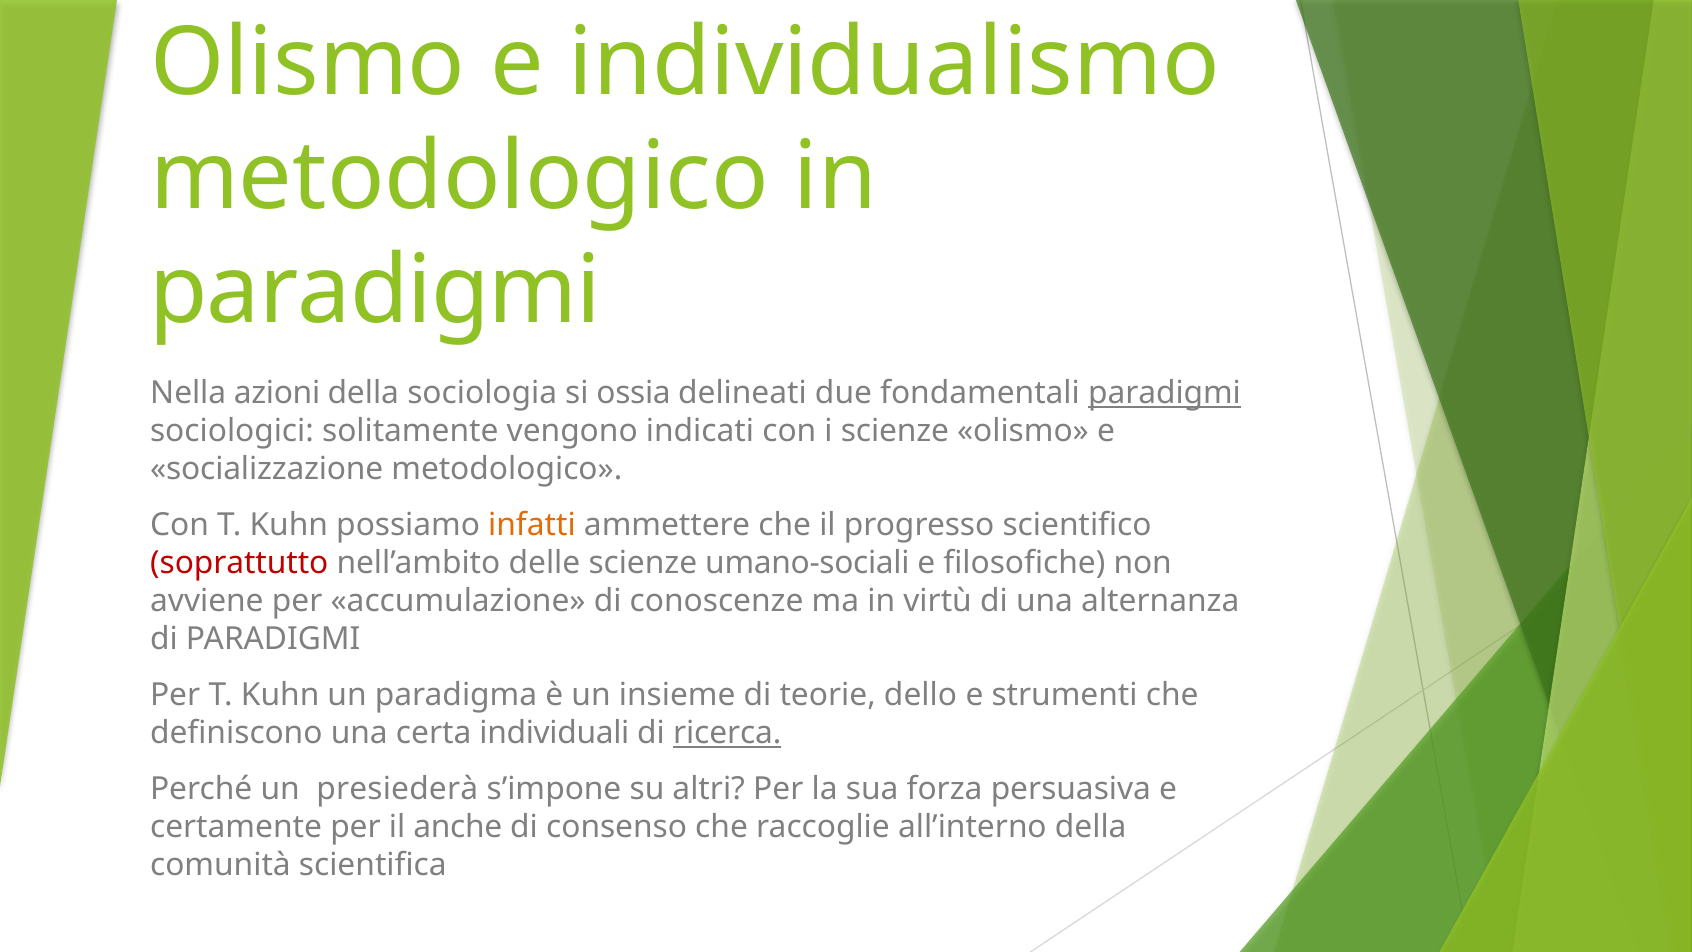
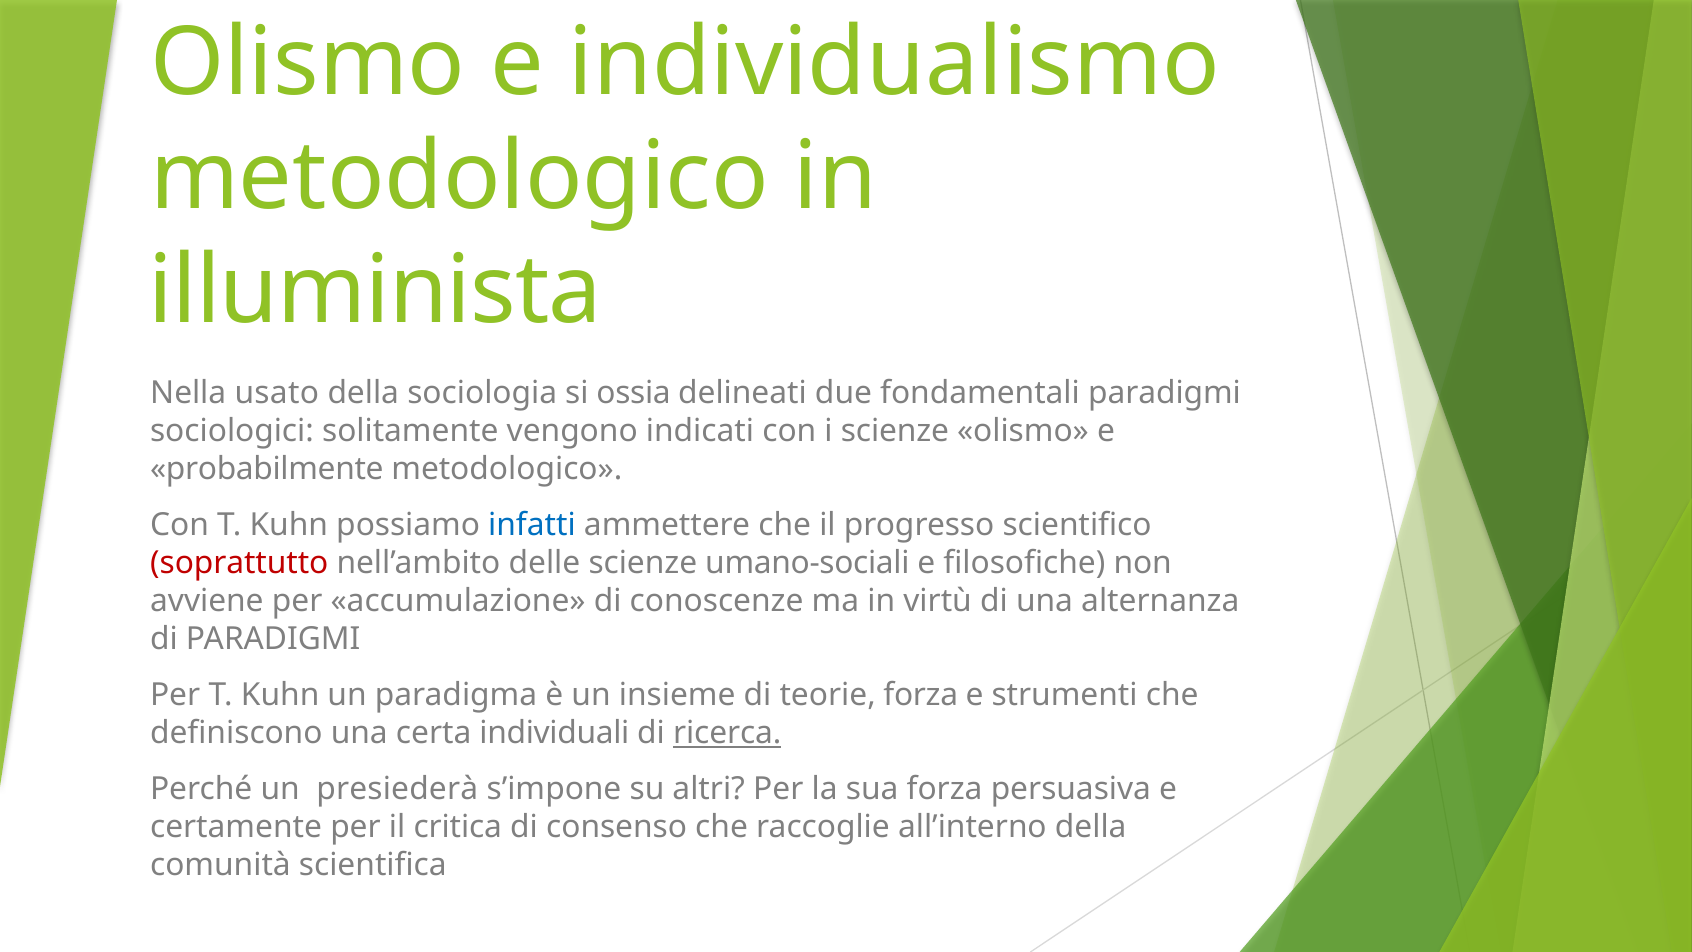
paradigmi at (375, 291): paradigmi -> illuminista
azioni: azioni -> usato
paradigmi at (1165, 393) underline: present -> none
socializzazione: socializzazione -> probabilmente
infatti colour: orange -> blue
teorie dello: dello -> forza
anche: anche -> critica
